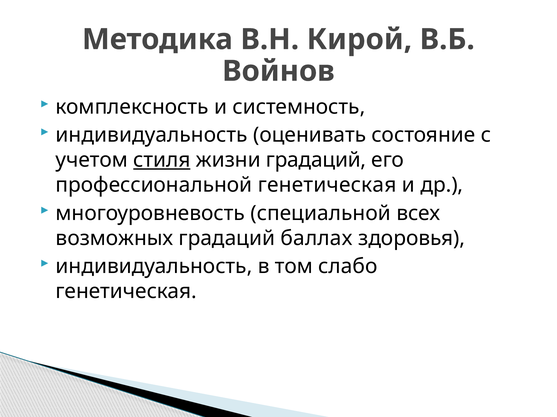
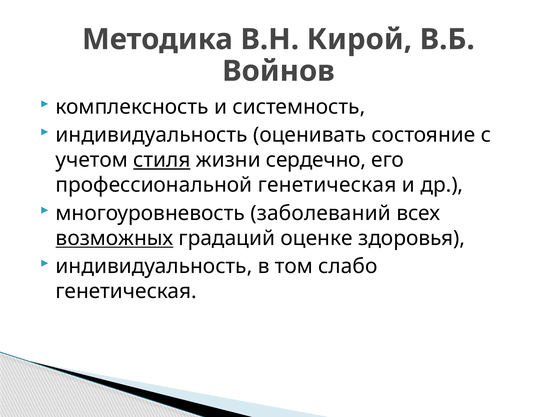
жизни градаций: градаций -> сердечно
специальной: специальной -> заболеваний
возможных underline: none -> present
баллах: баллах -> оценке
